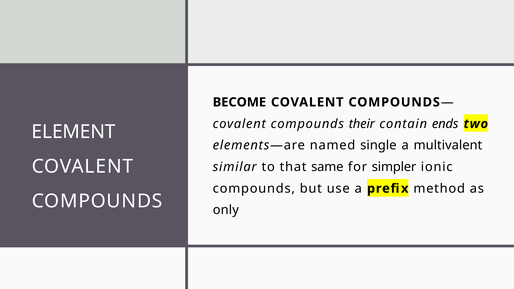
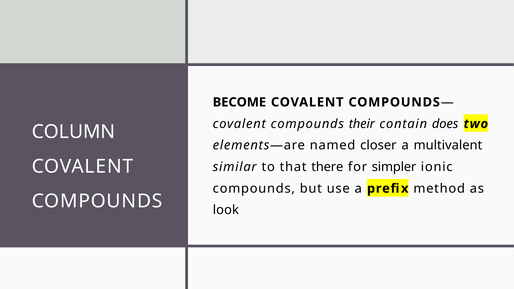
ends: ends -> does
ELEMENT: ELEMENT -> COLUMN
single: single -> closer
same: same -> there
only: only -> look
